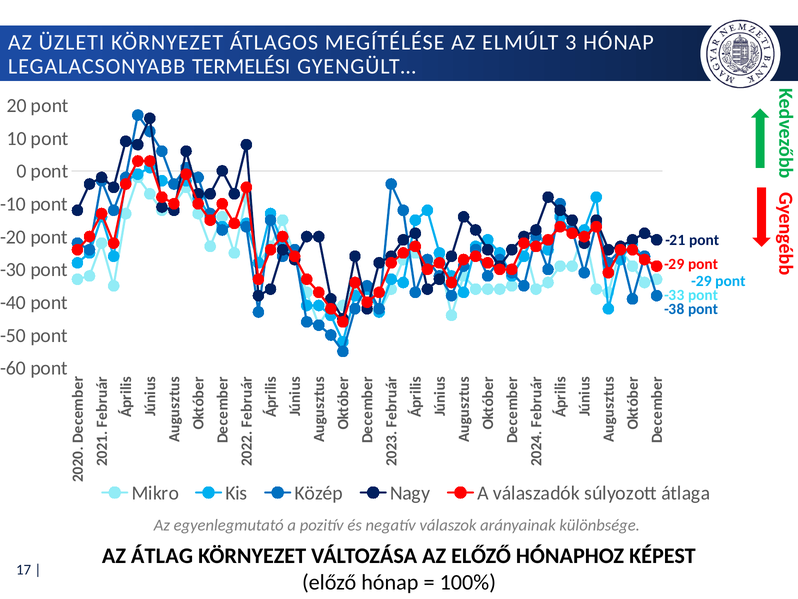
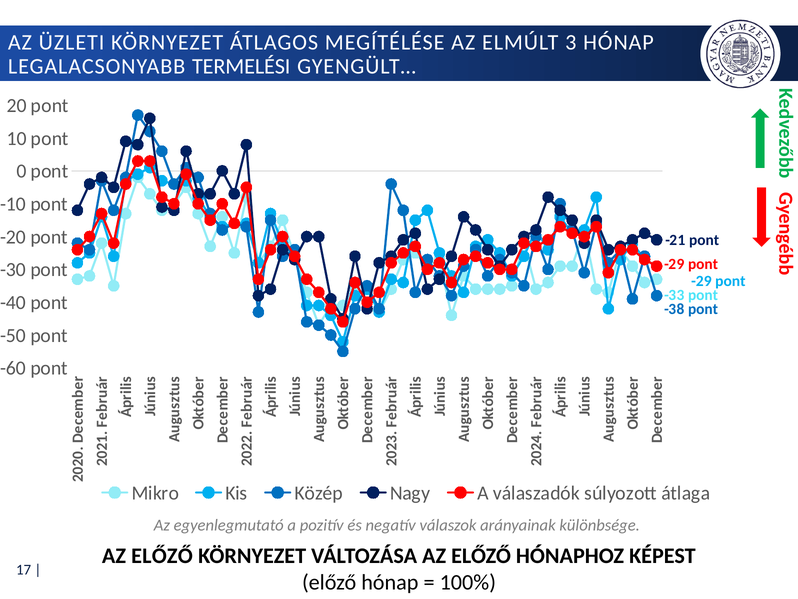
ÁTLAG at (162, 555): ÁTLAG -> ELŐZŐ
